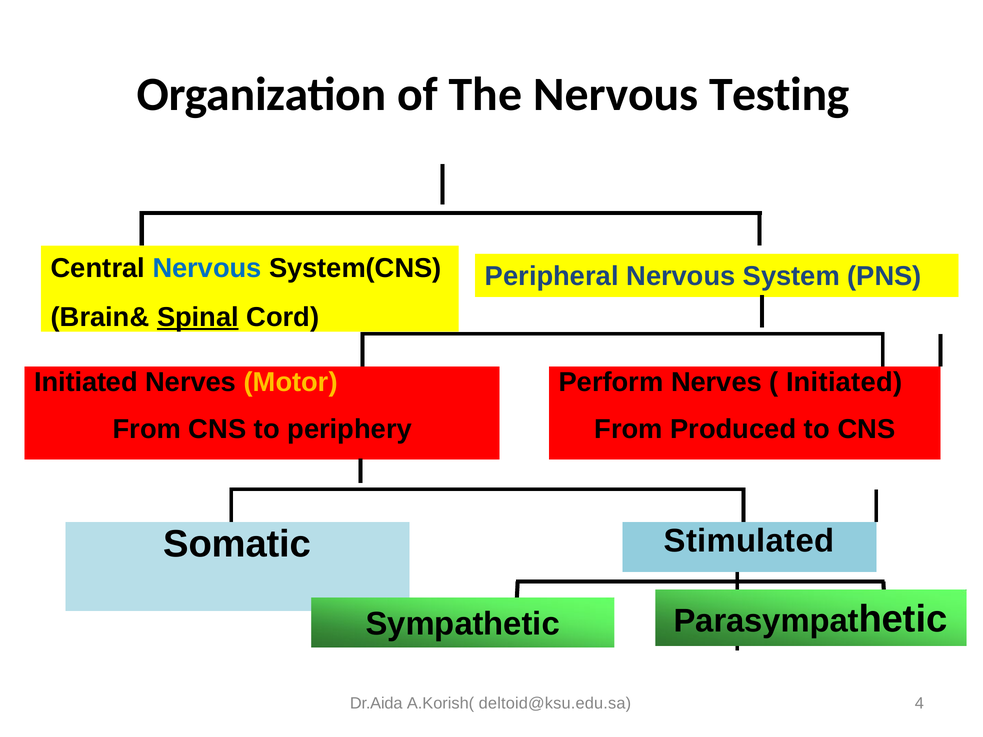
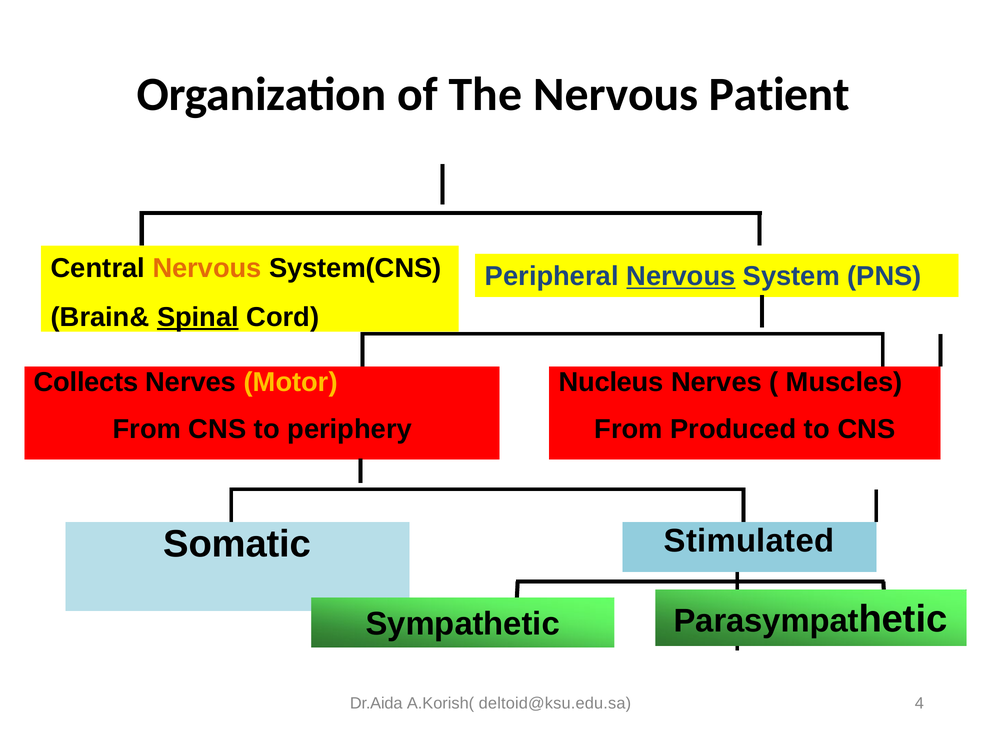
Testing: Testing -> Patient
Nervous at (207, 268) colour: blue -> orange
Nervous at (681, 276) underline: none -> present
Initiated at (86, 382): Initiated -> Collects
Perform: Perform -> Nucleus
Initiated at (844, 382): Initiated -> Muscles
